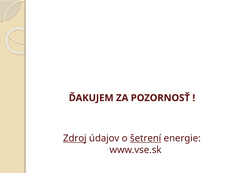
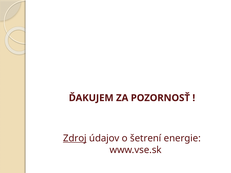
šetrení underline: present -> none
